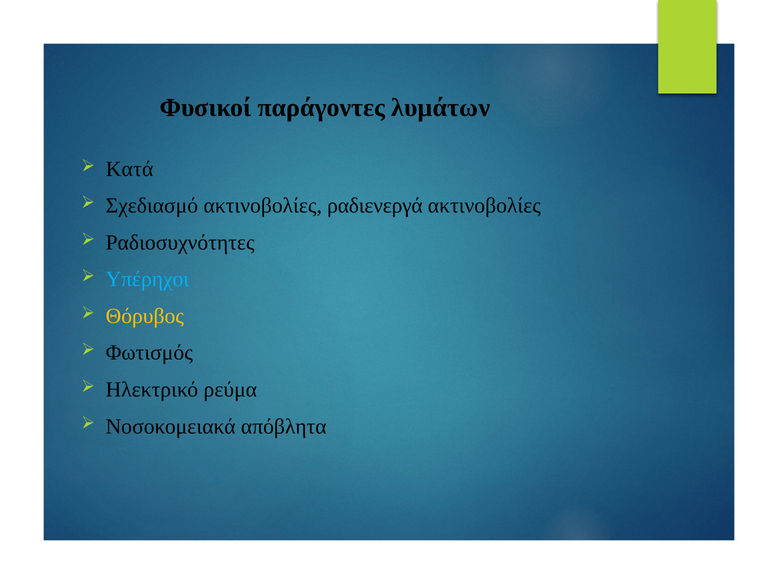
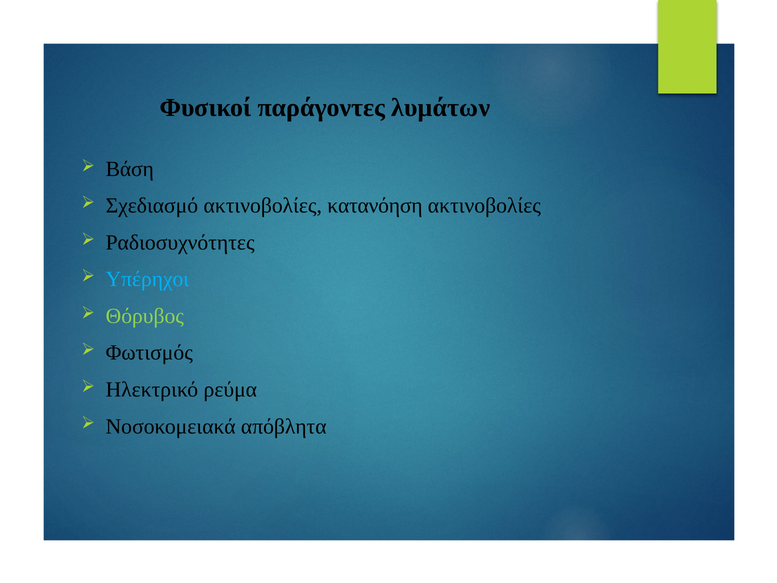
Κατά: Κατά -> Βάση
ραδιενεργά: ραδιενεργά -> κατανόηση
Θόρυβος colour: yellow -> light green
